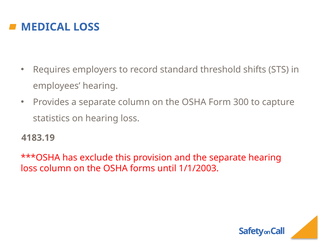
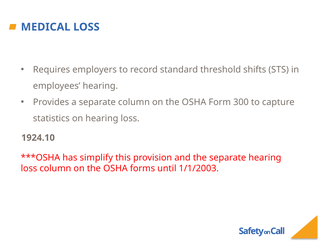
4183.19: 4183.19 -> 1924.10
exclude: exclude -> simplify
